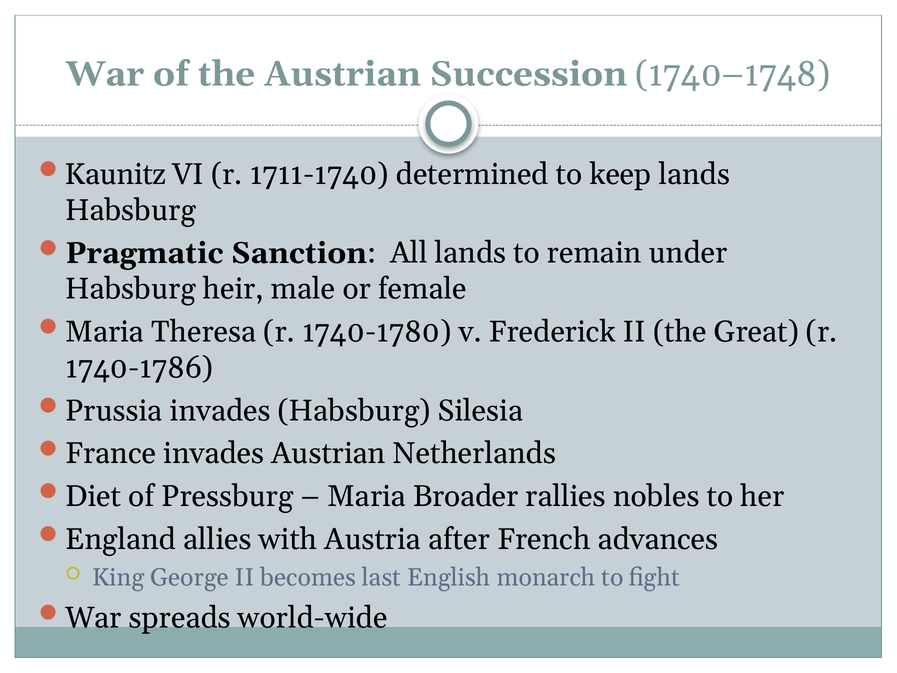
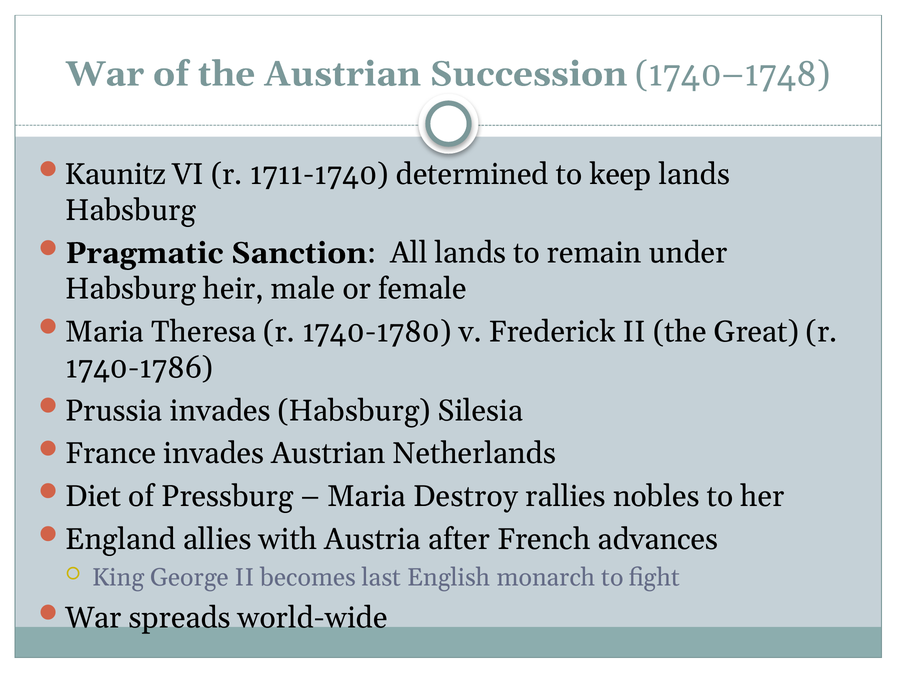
Broader: Broader -> Destroy
